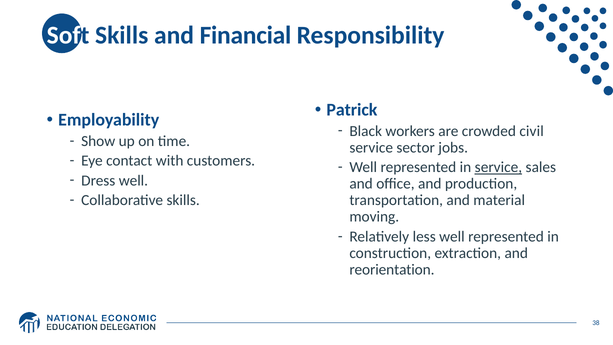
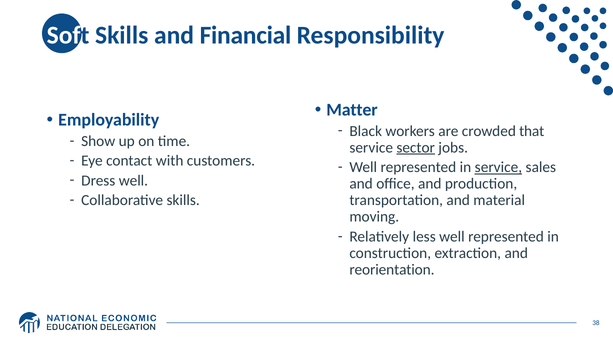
Patrick: Patrick -> Matter
civil: civil -> that
sector underline: none -> present
